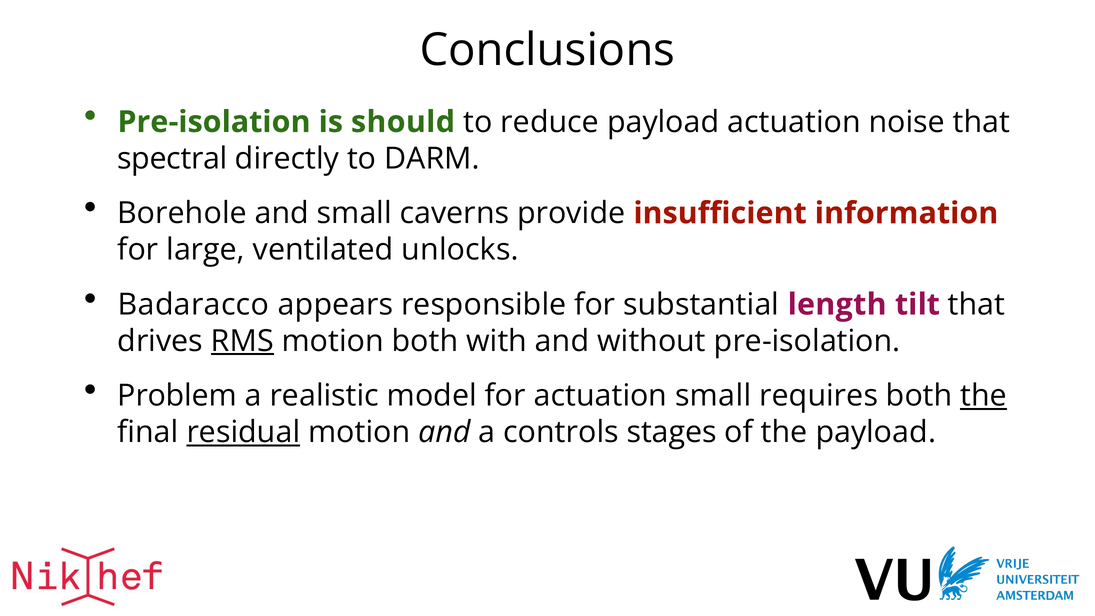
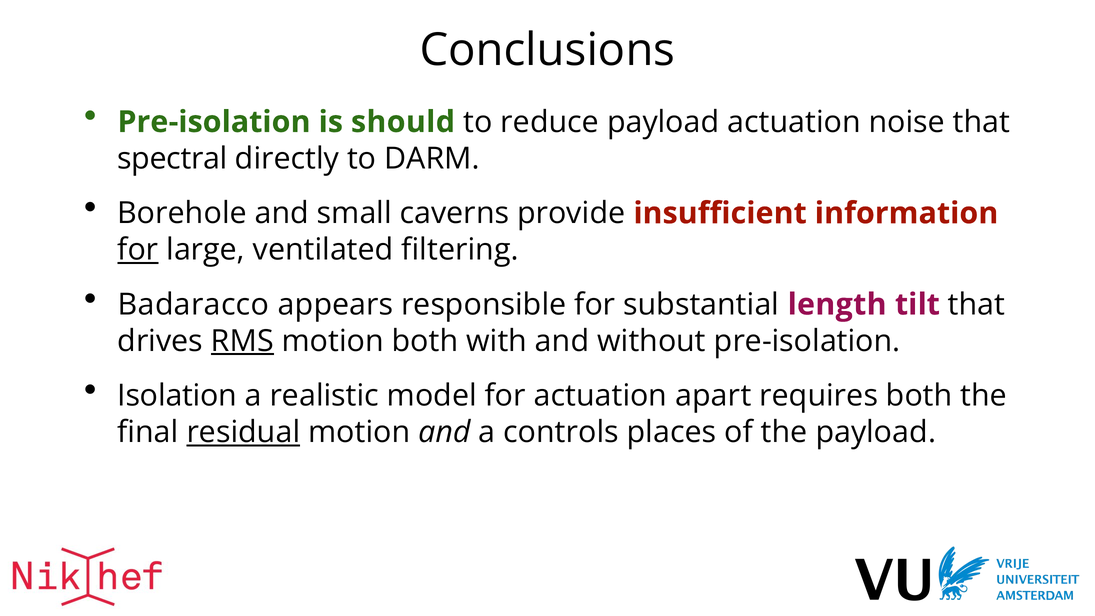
for at (138, 250) underline: none -> present
unlocks: unlocks -> filtering
Problem: Problem -> Isolation
actuation small: small -> apart
the at (984, 396) underline: present -> none
stages: stages -> places
